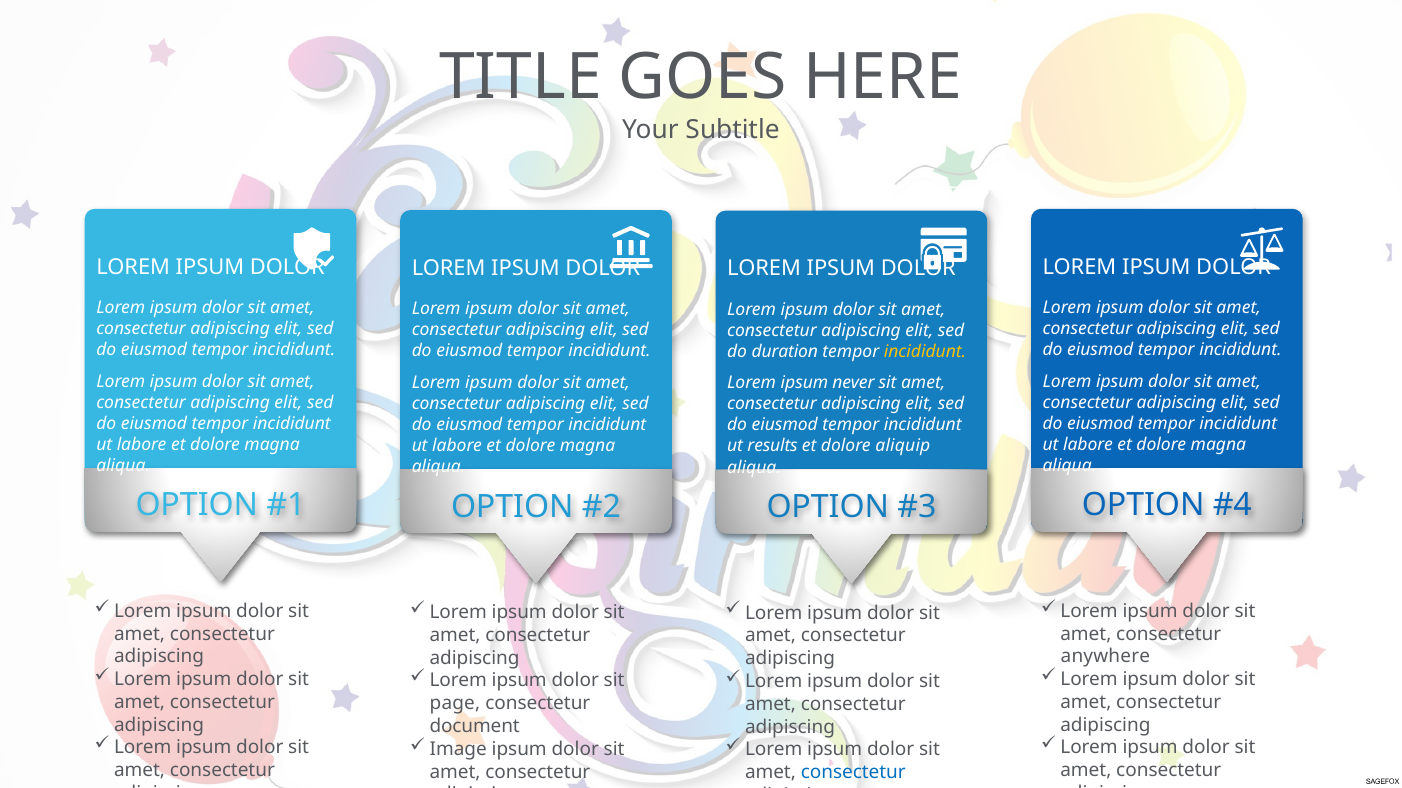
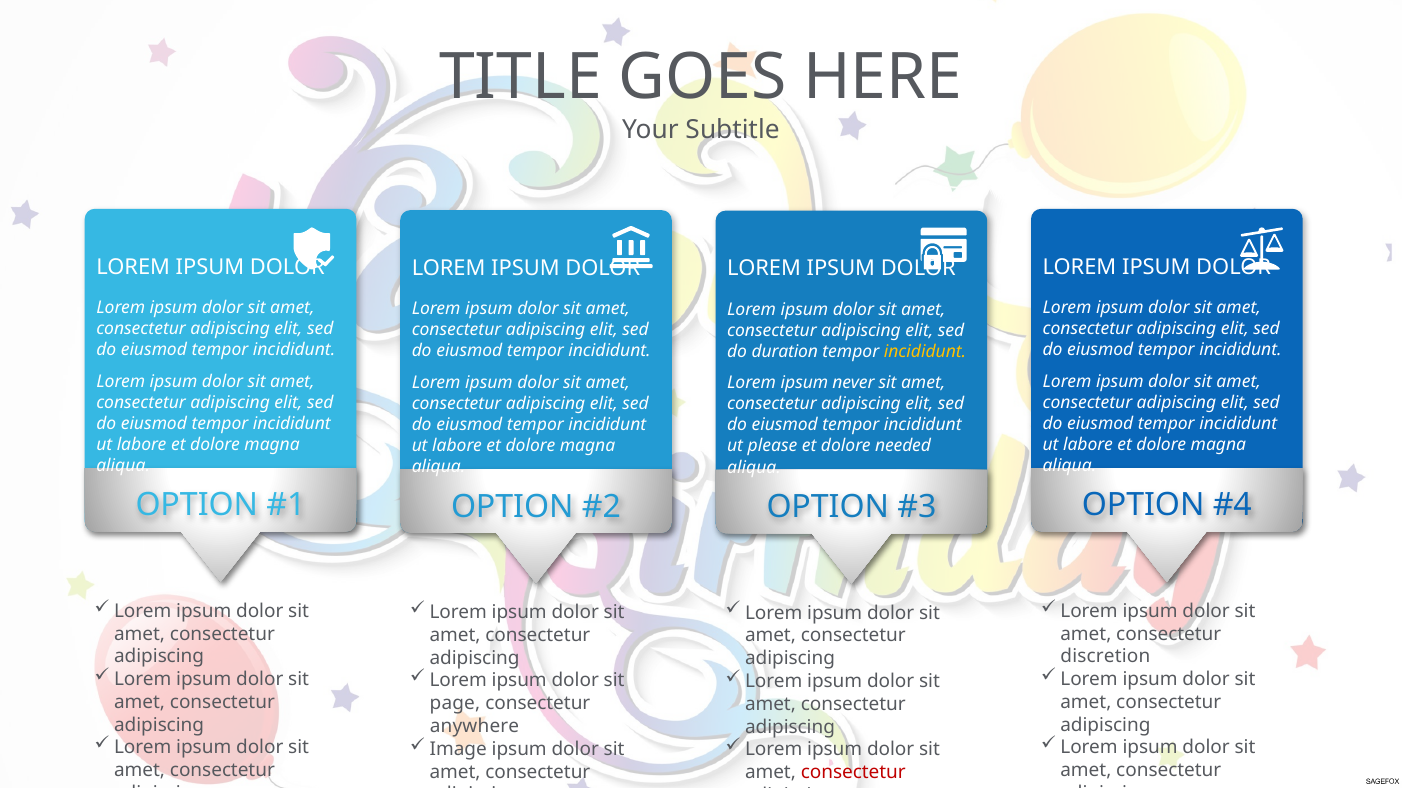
results: results -> please
aliquip: aliquip -> needed
anywhere: anywhere -> discretion
document: document -> anywhere
consectetur at (853, 773) colour: blue -> red
